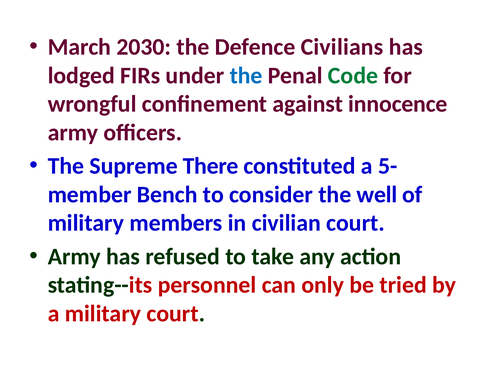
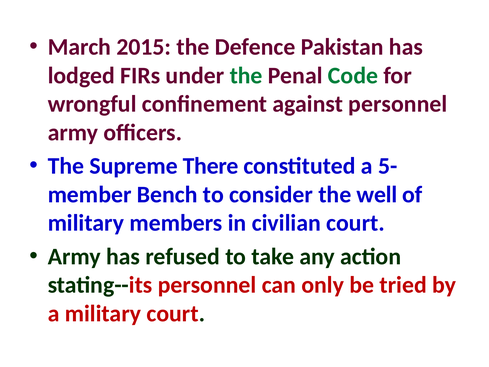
2030: 2030 -> 2015
Civilians: Civilians -> Pakistan
the at (246, 75) colour: blue -> green
against innocence: innocence -> personnel
